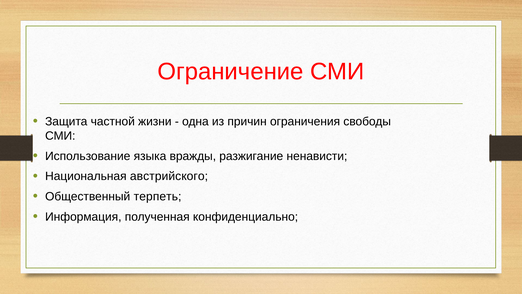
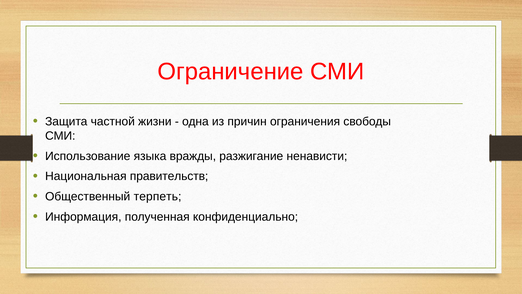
австрийского: австрийского -> правительств
